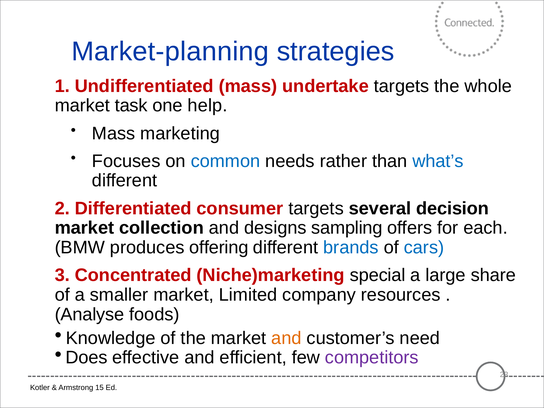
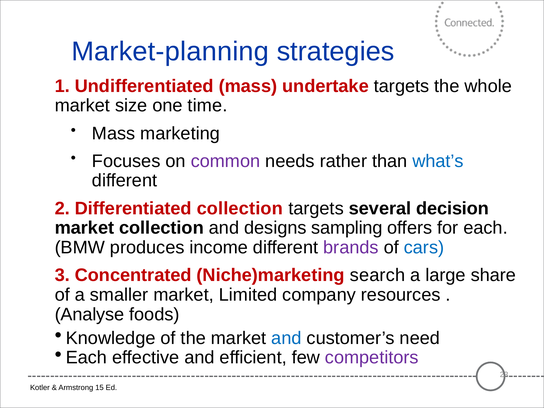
task: task -> size
help: help -> time
common colour: blue -> purple
Differentiated consumer: consumer -> collection
offering: offering -> income
brands colour: blue -> purple
special: special -> search
and at (286, 338) colour: orange -> blue
Does at (87, 358): Does -> Each
